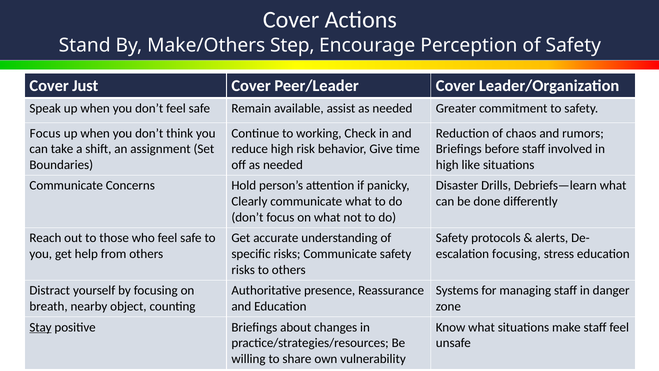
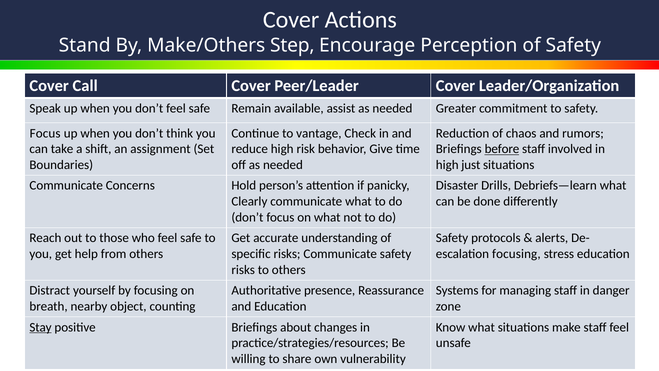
Just: Just -> Call
working: working -> vantage
before underline: none -> present
like: like -> just
